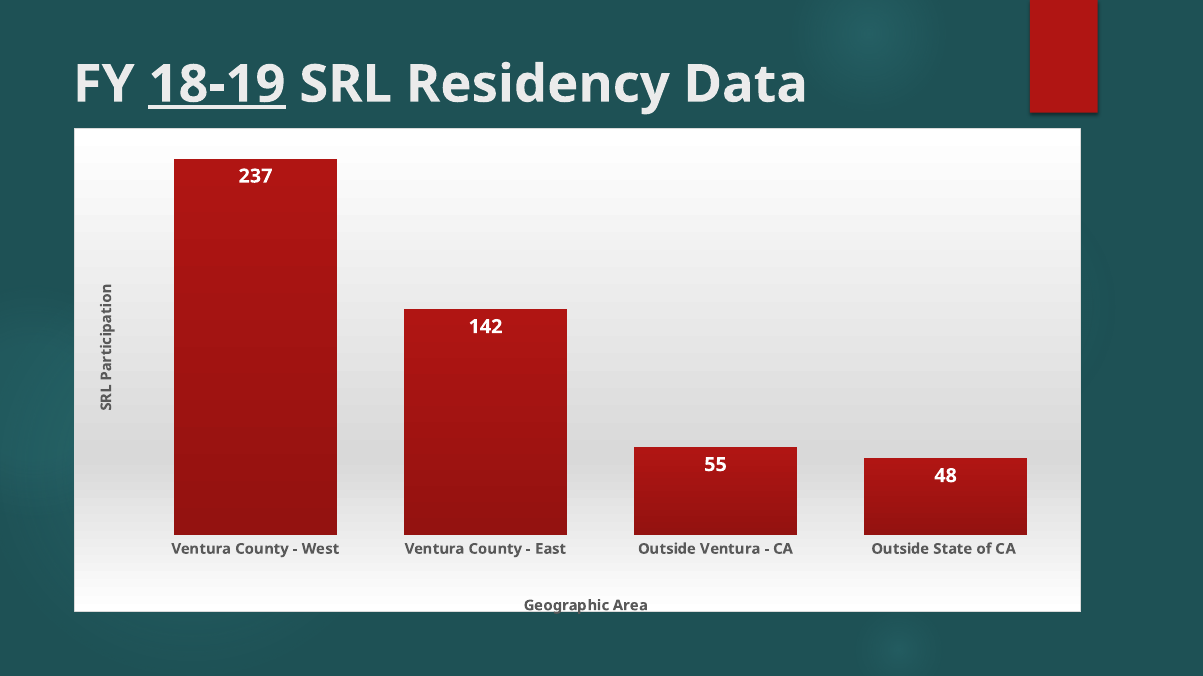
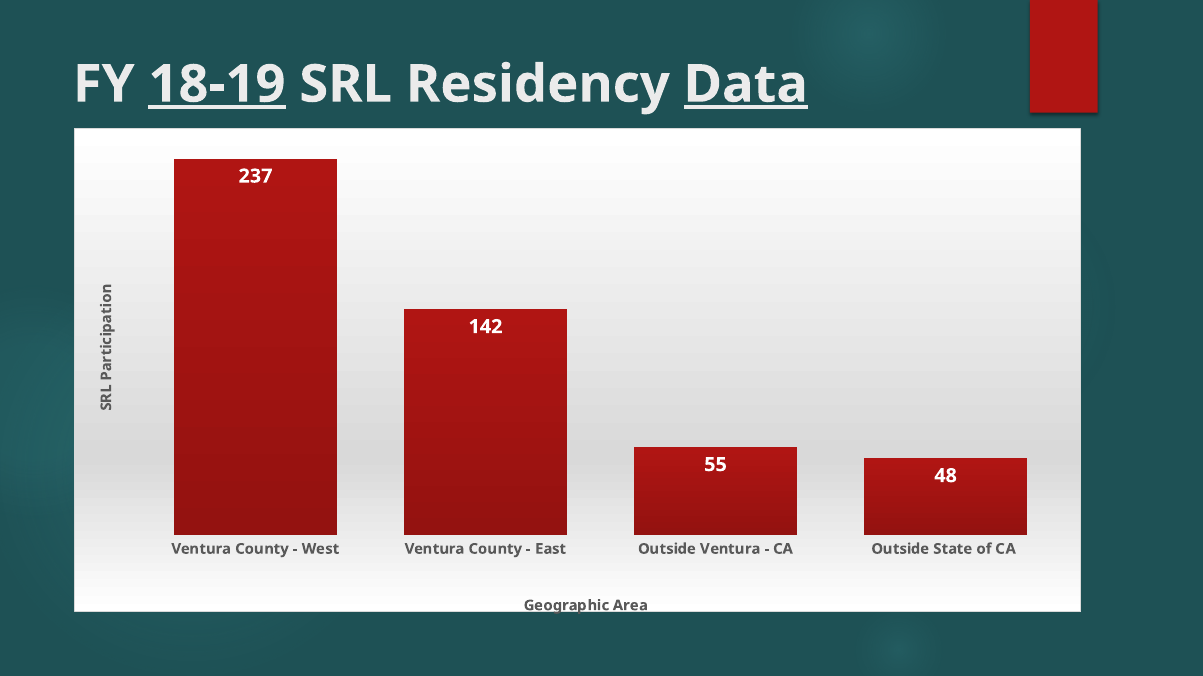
Data underline: none -> present
